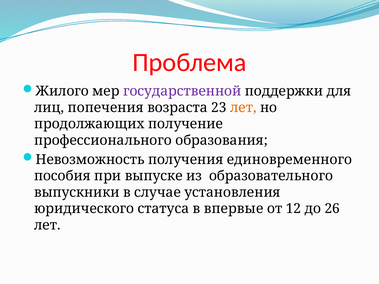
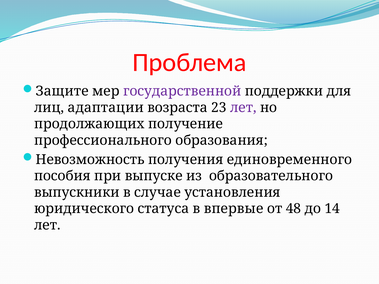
Жилого: Жилого -> Защите
попечения: попечения -> адаптации
лет at (243, 108) colour: orange -> purple
12: 12 -> 48
26: 26 -> 14
